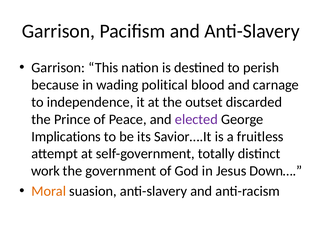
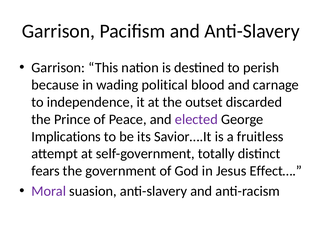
work: work -> fears
Down…: Down… -> Effect…
Moral colour: orange -> purple
